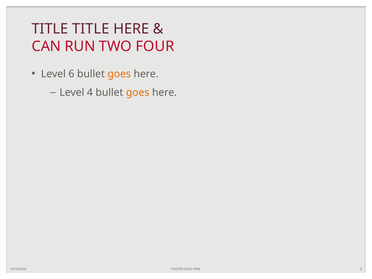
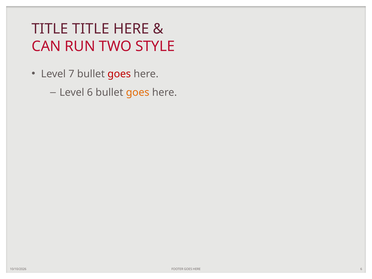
FOUR: FOUR -> STYLE
Level 6: 6 -> 7
goes at (119, 74) colour: orange -> red
Level 4: 4 -> 6
